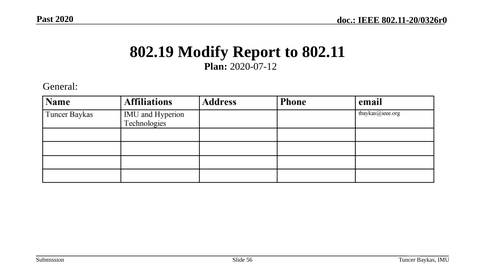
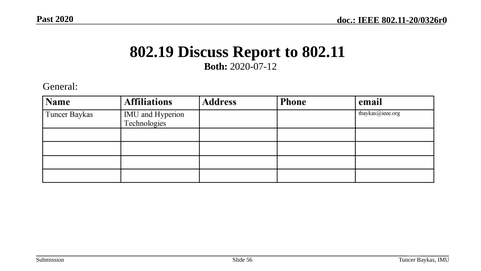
Modify: Modify -> Discuss
Plan: Plan -> Both
